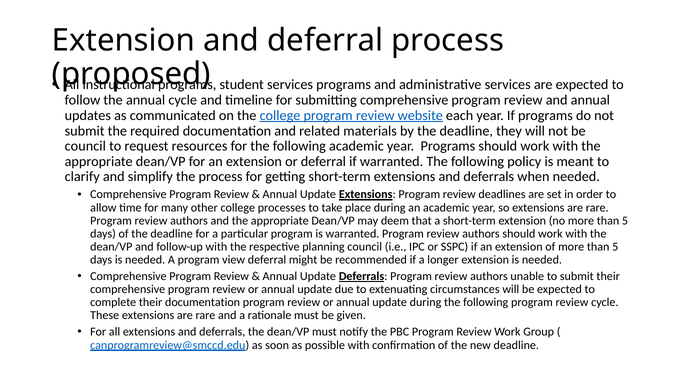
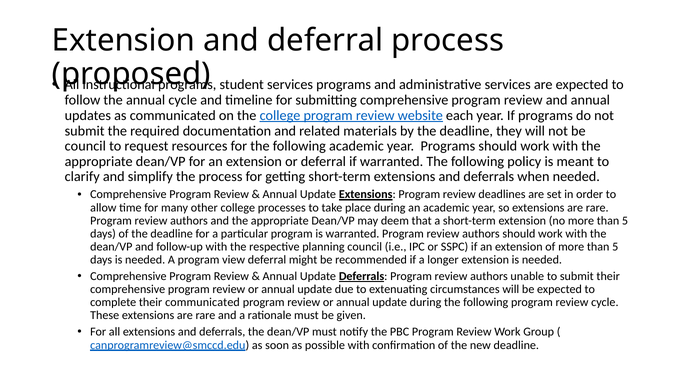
their documentation: documentation -> communicated
